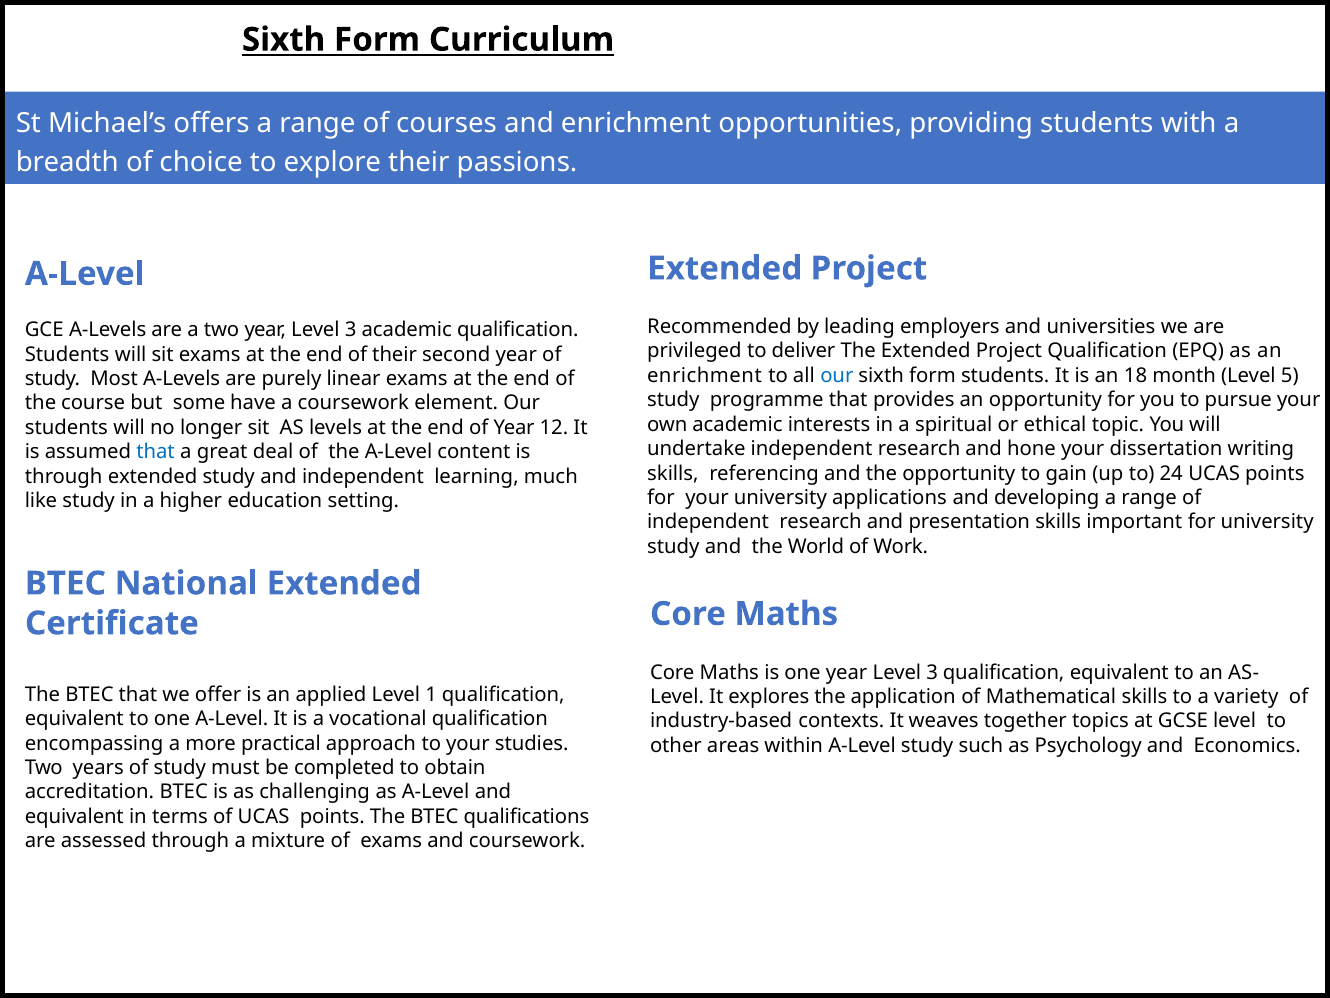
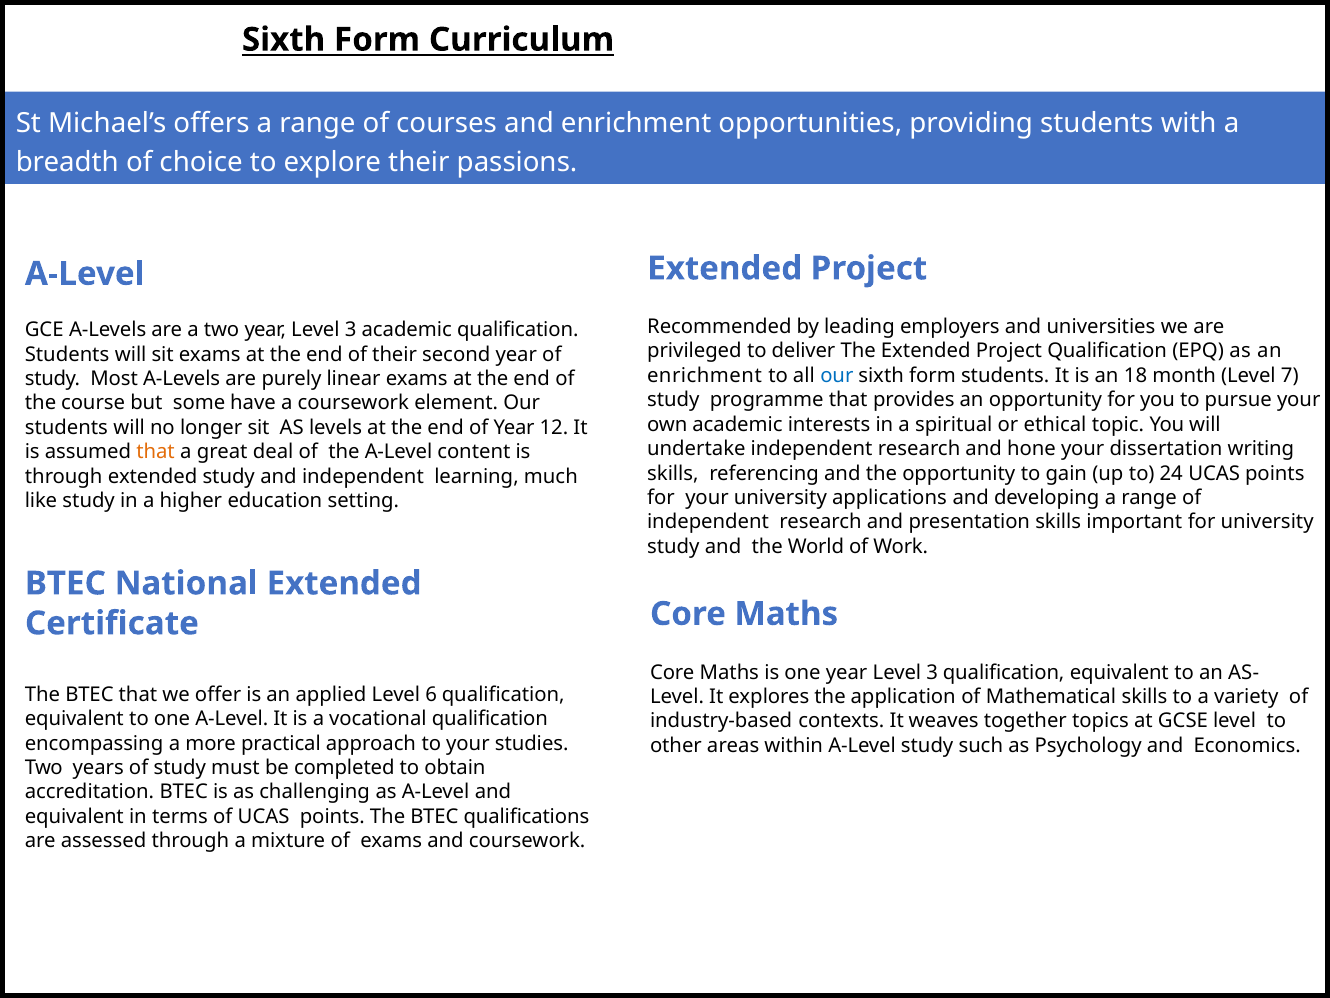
5: 5 -> 7
that at (156, 452) colour: blue -> orange
1: 1 -> 6
